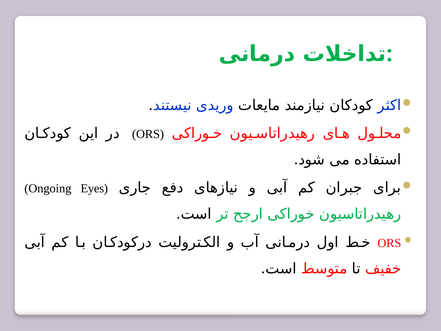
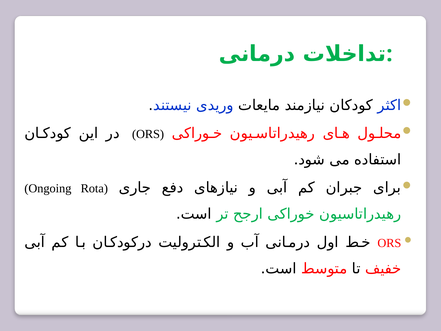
Eyes: Eyes -> Rota
